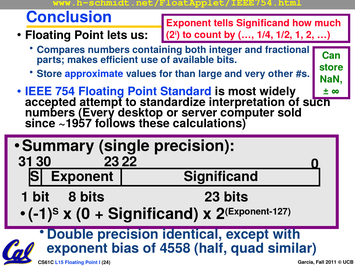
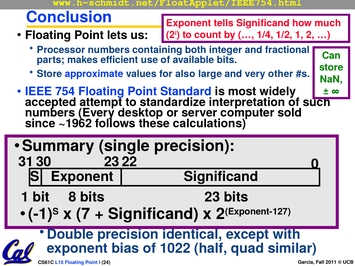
Compares: Compares -> Processor
than: than -> also
~1957: ~1957 -> ~1962
x 0: 0 -> 7
4558: 4558 -> 1022
